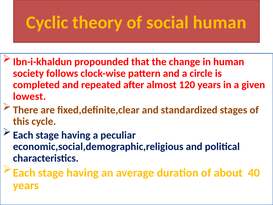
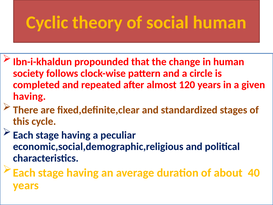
lowest at (29, 96): lowest -> having
